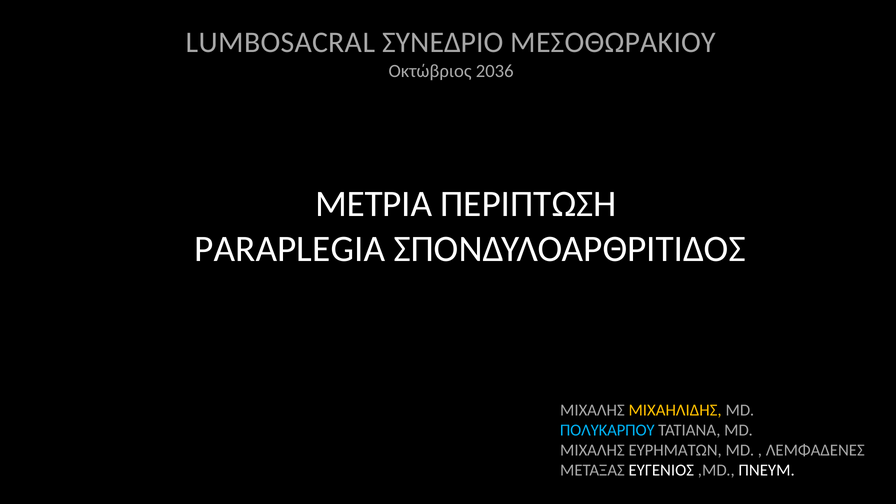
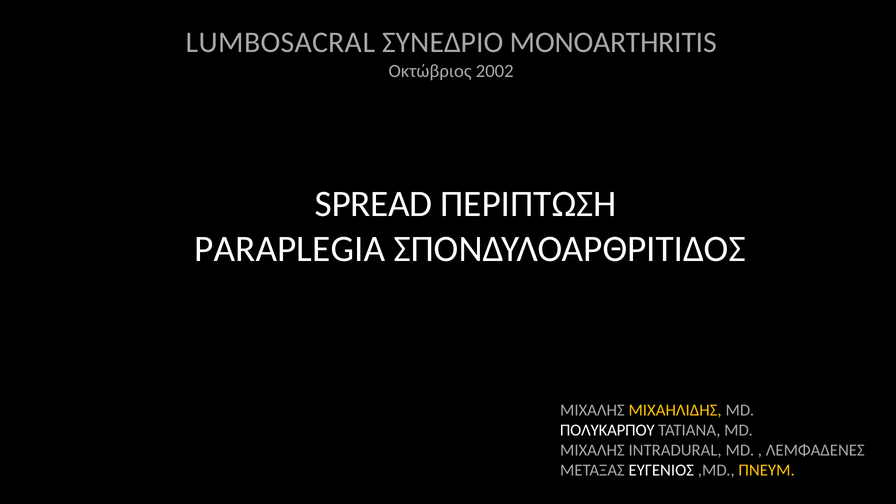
ΜΕΣΟΘΩΡΑΚΙΟΥ: ΜΕΣΟΘΩΡΑΚΙΟΥ -> MONOARTHRITIS
2036: 2036 -> 2002
ΜΕΤΡΙΑ: ΜΕΤΡΙΑ -> SPREAD
ΠΟΛΥΚΑΡΠΟΥ colour: light blue -> white
ΕΥΡΗΜΑΤΩΝ: ΕΥΡΗΜΑΤΩΝ -> INTRADURAL
ΠΝΕΥΜ colour: white -> yellow
